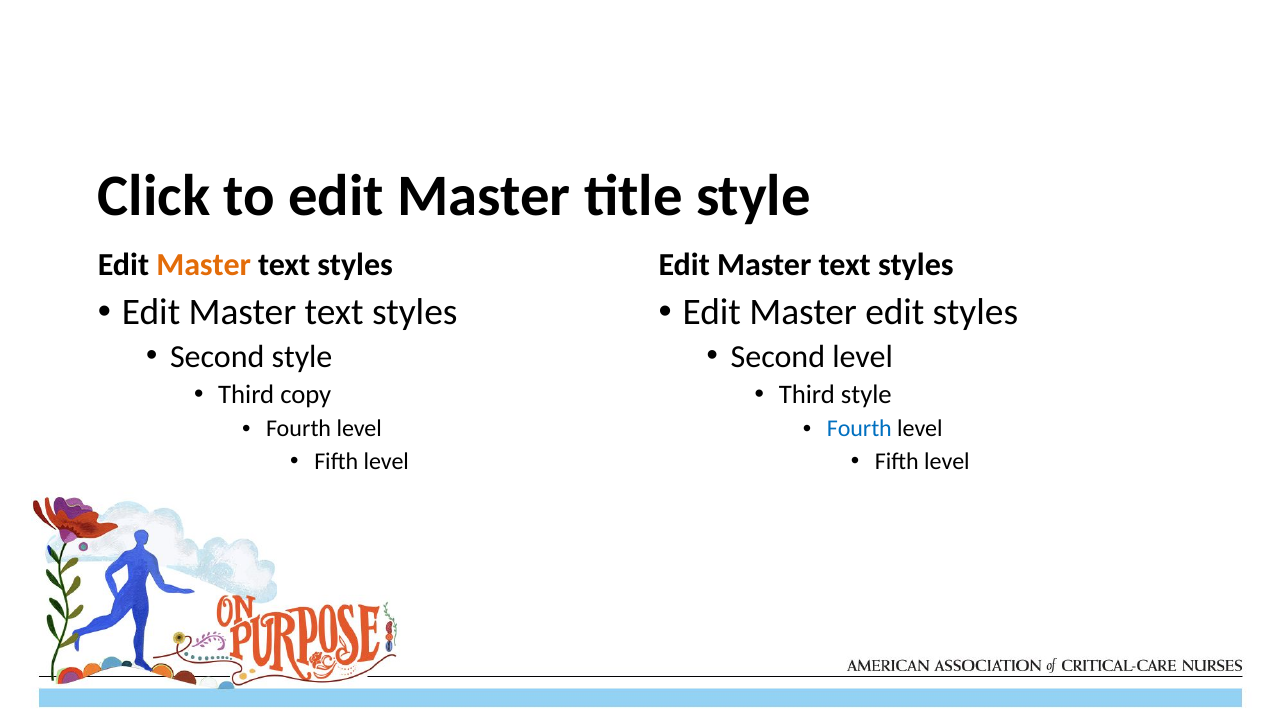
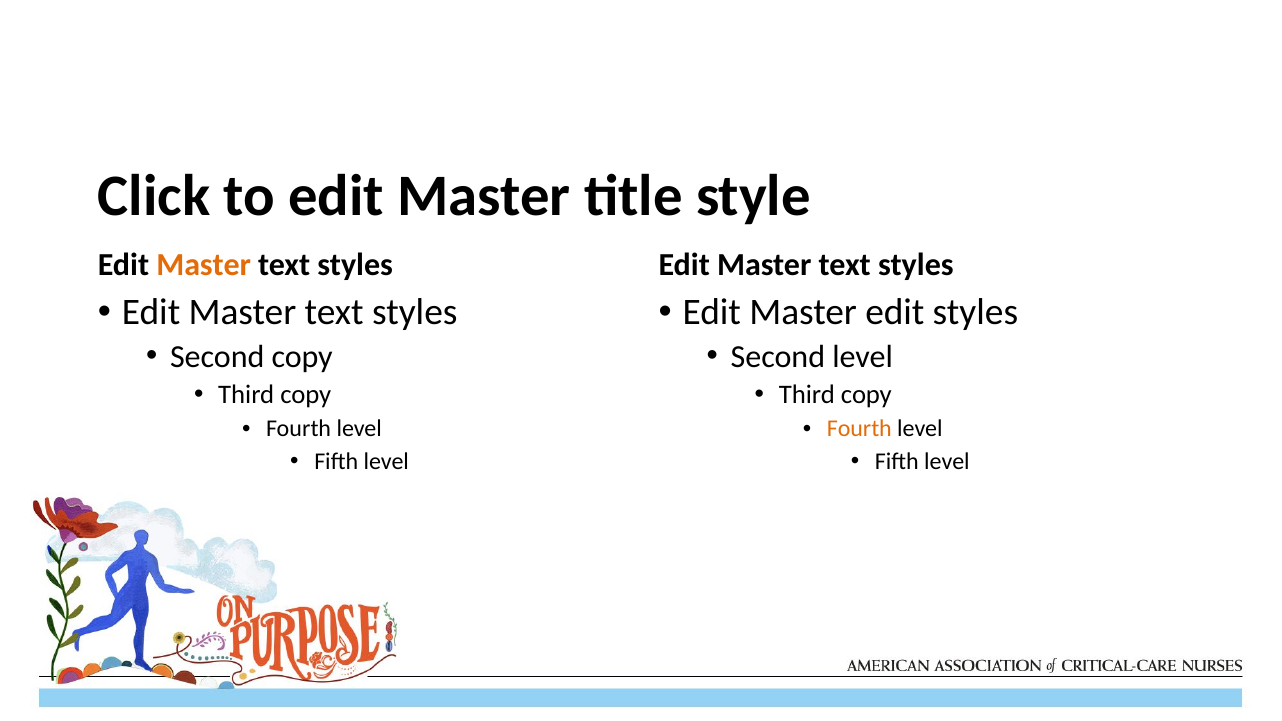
Second style: style -> copy
style at (866, 395): style -> copy
Fourth at (859, 429) colour: blue -> orange
